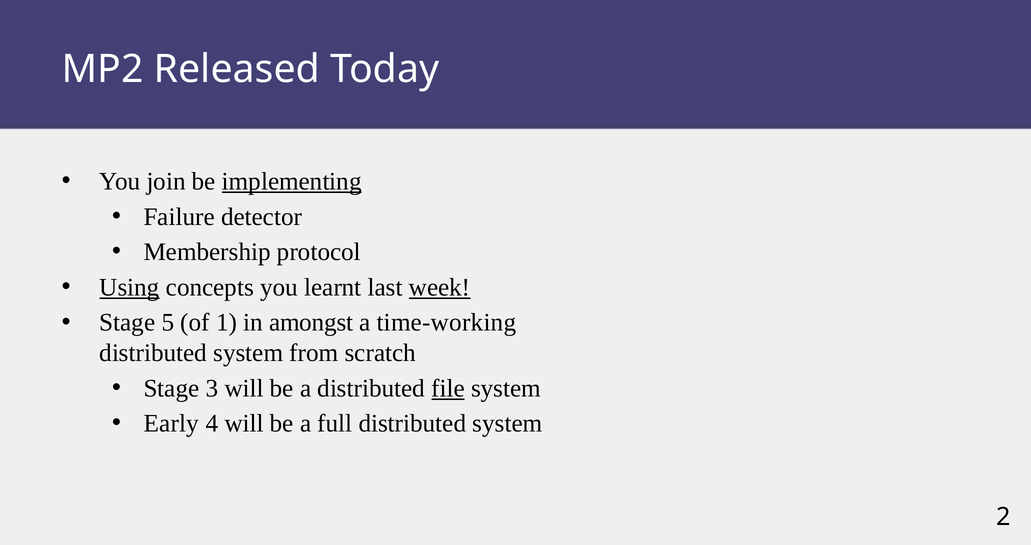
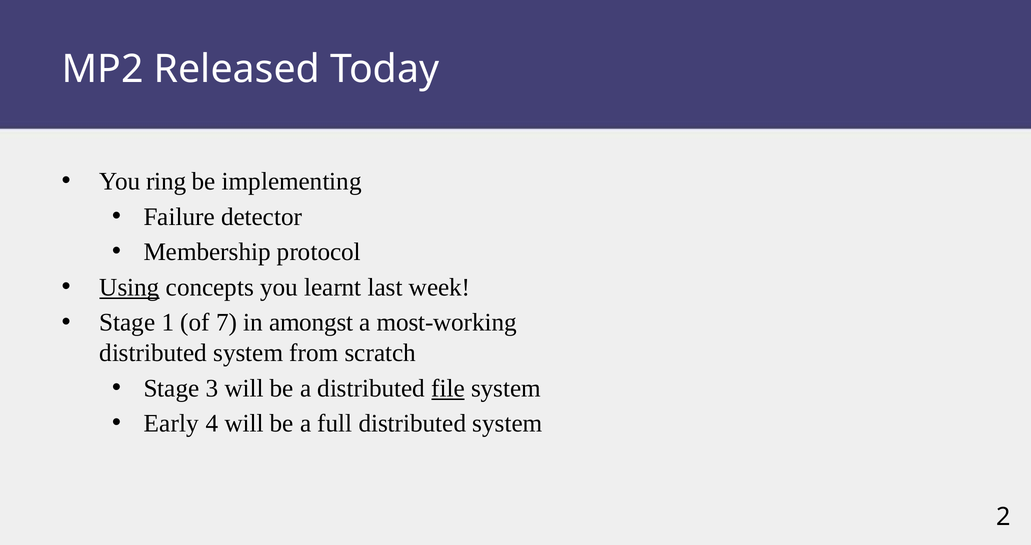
join: join -> ring
implementing underline: present -> none
week underline: present -> none
5: 5 -> 1
1: 1 -> 7
time-working: time-working -> most-working
